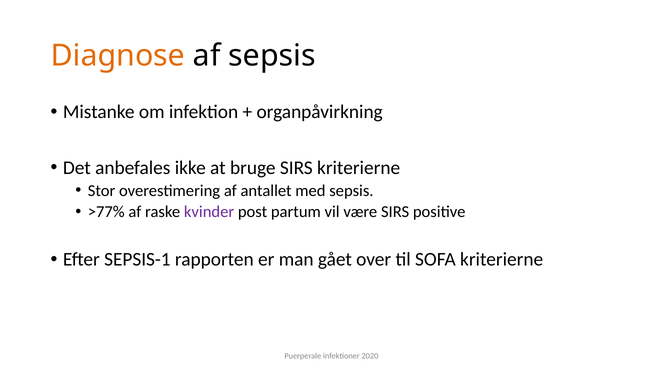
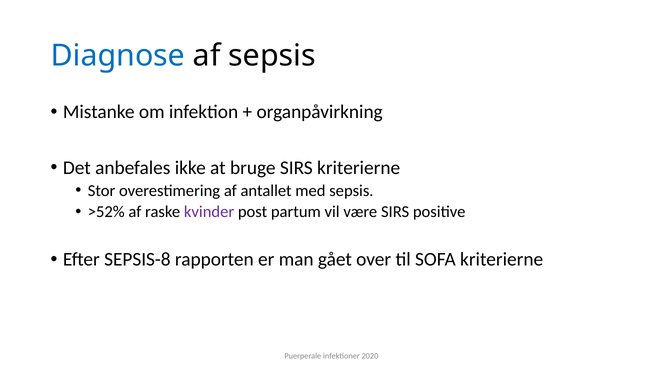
Diagnose colour: orange -> blue
>77%: >77% -> >52%
SEPSIS-1: SEPSIS-1 -> SEPSIS-8
